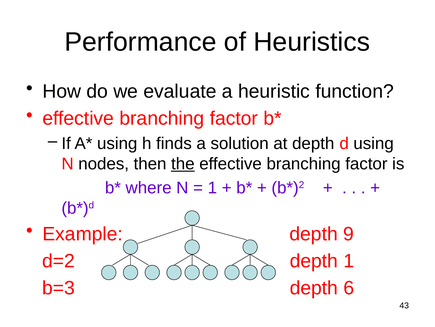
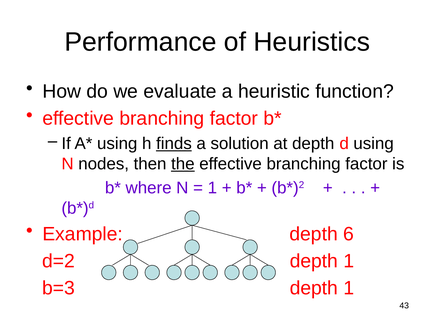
finds underline: none -> present
9: 9 -> 6
b=3 depth 6: 6 -> 1
